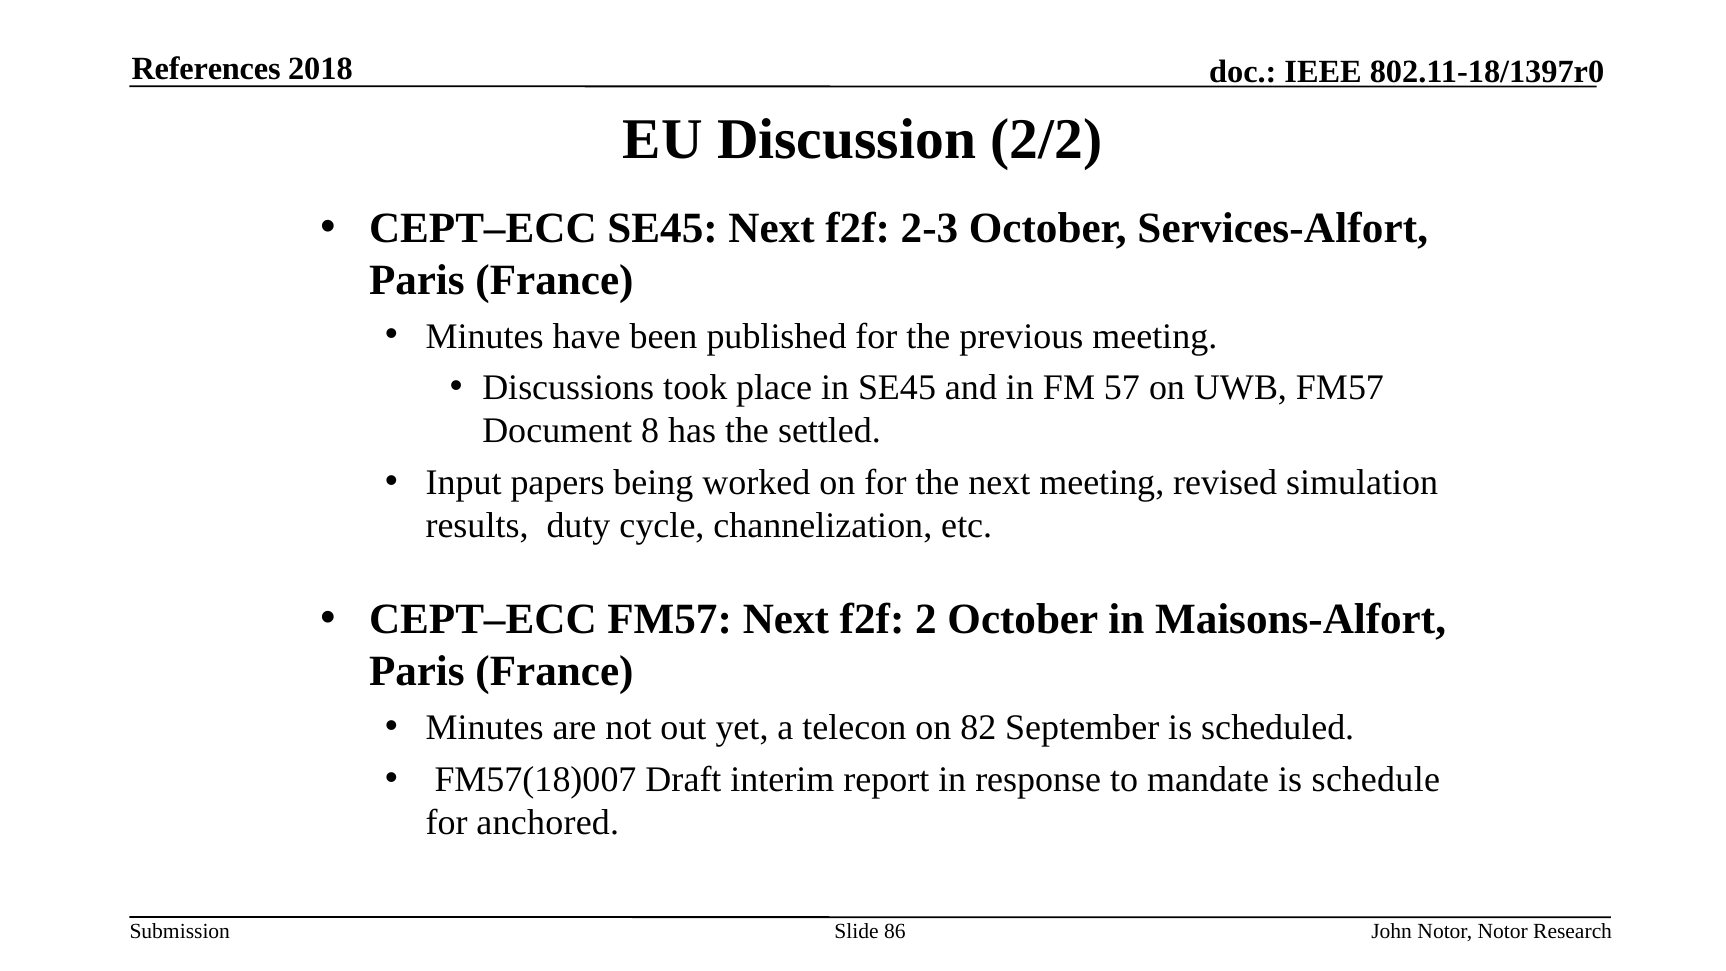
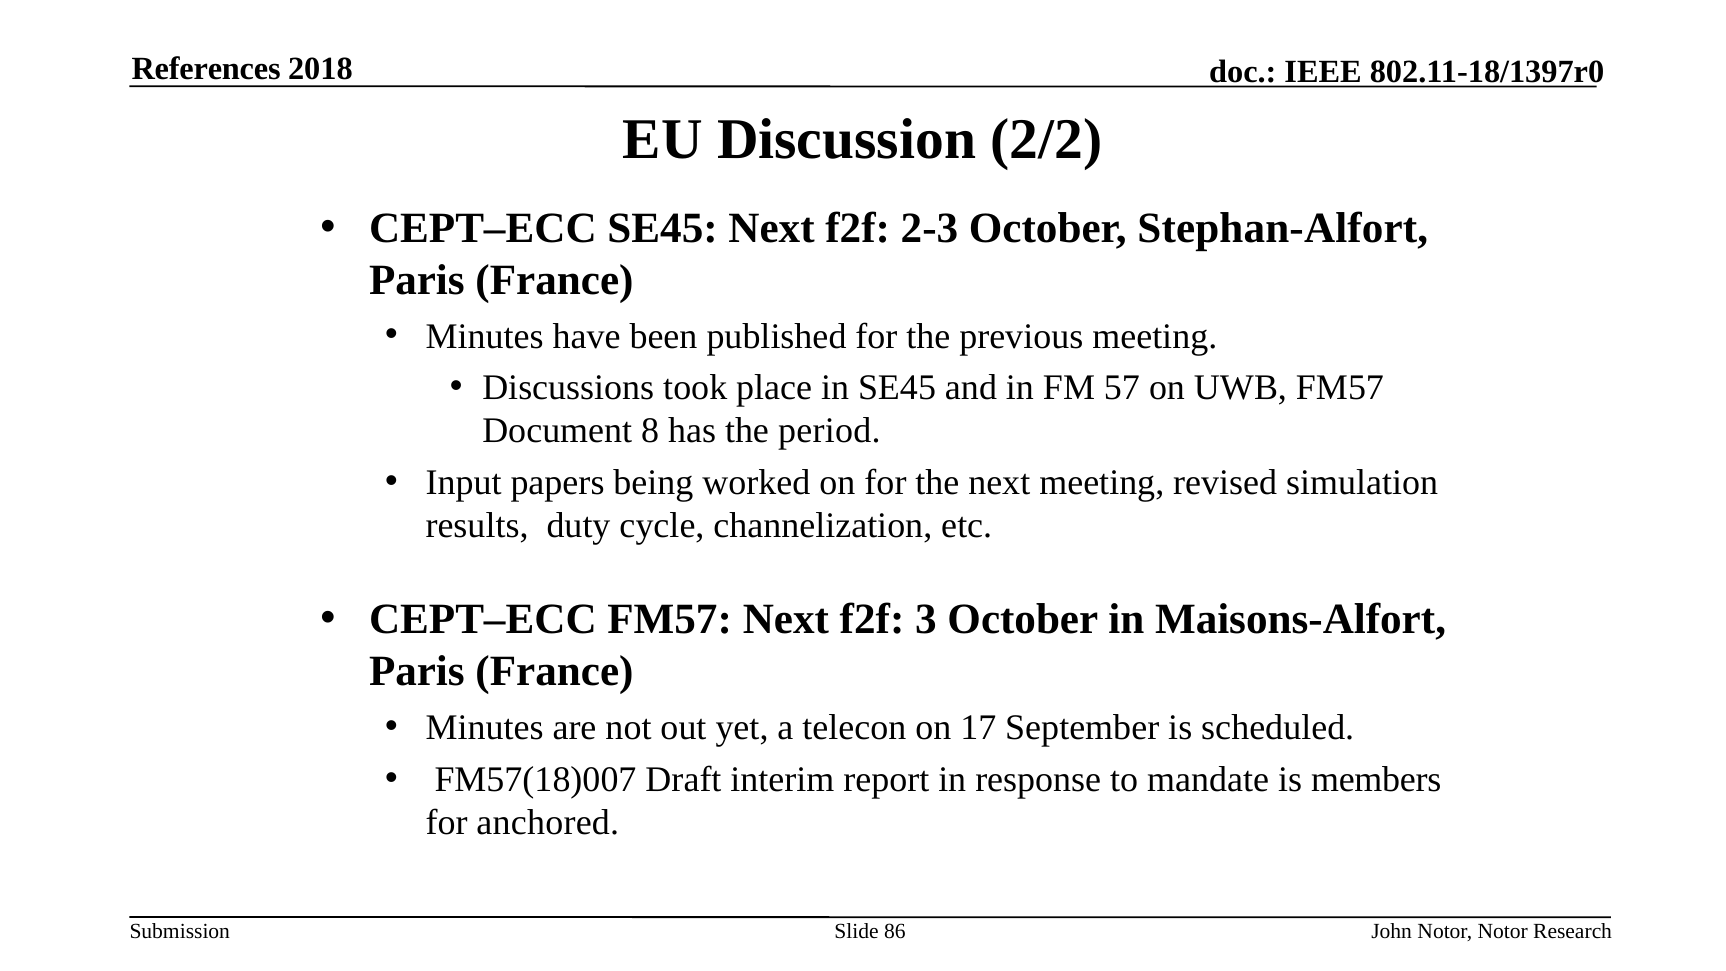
Services-Alfort: Services-Alfort -> Stephan-Alfort
settled: settled -> period
2: 2 -> 3
82: 82 -> 17
schedule: schedule -> members
